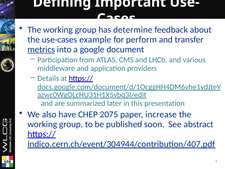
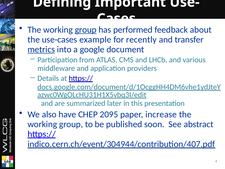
group at (86, 30) underline: none -> present
determine: determine -> performed
perform: perform -> recently
2075: 2075 -> 2095
